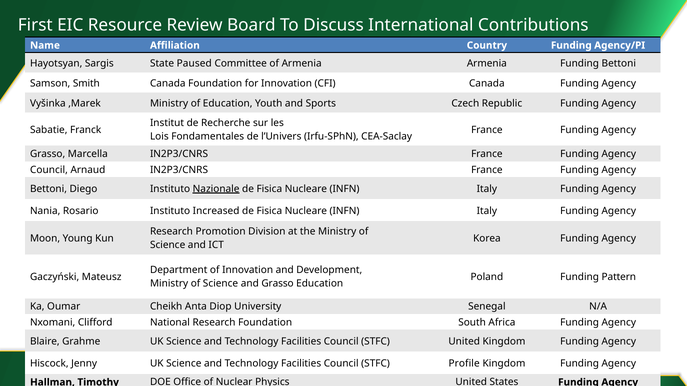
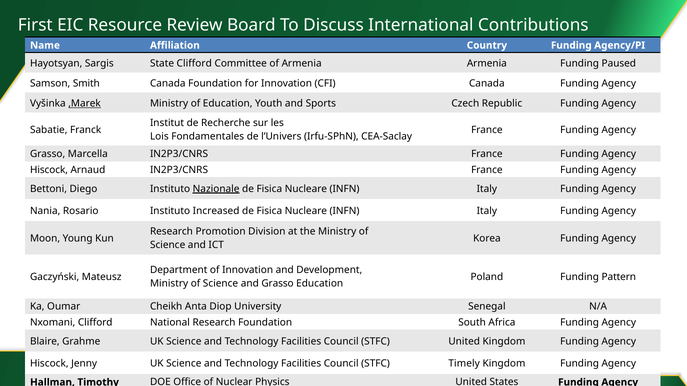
State Paused: Paused -> Clifford
Funding Bettoni: Bettoni -> Paused
,Marek underline: none -> present
Council at (49, 170): Council -> Hiscock
Profile: Profile -> Timely
